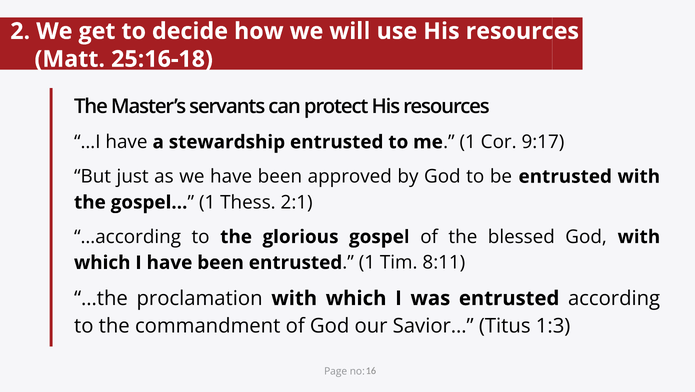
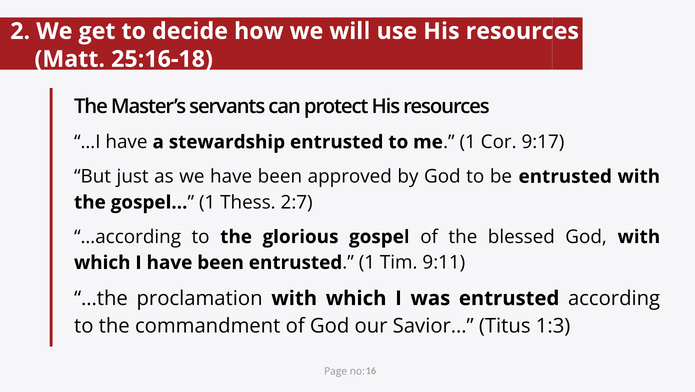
2:1: 2:1 -> 2:7
8:11: 8:11 -> 9:11
